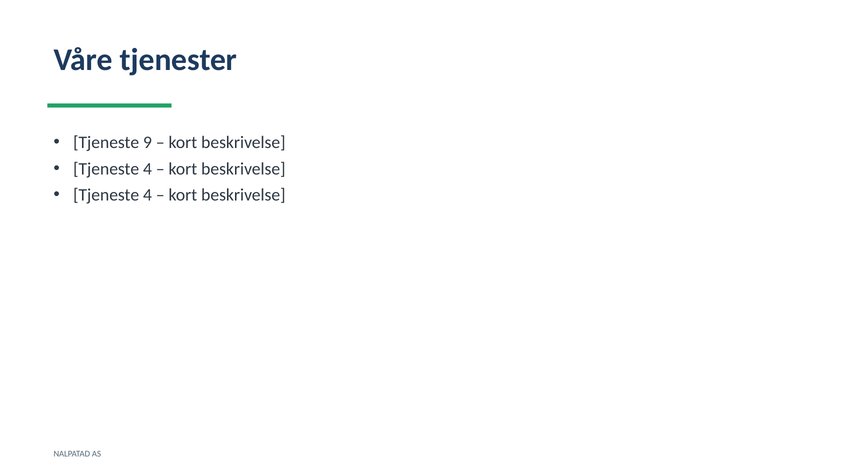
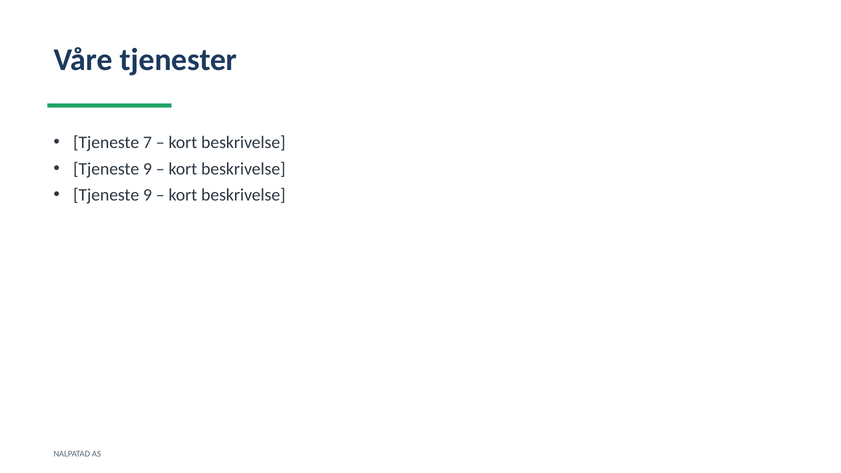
9: 9 -> 7
4 at (147, 169): 4 -> 9
4 at (147, 195): 4 -> 9
